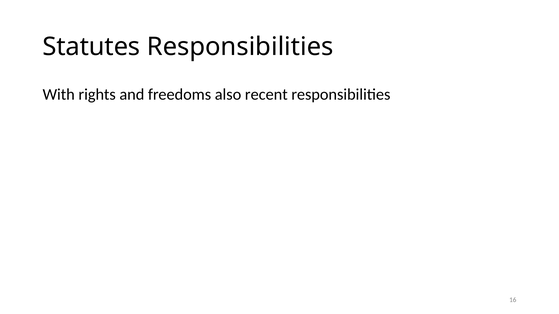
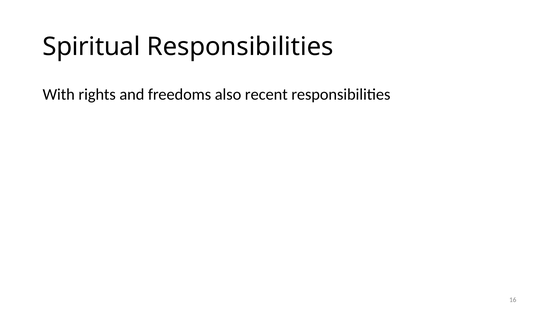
Statutes: Statutes -> Spiritual
